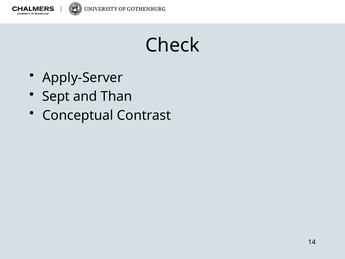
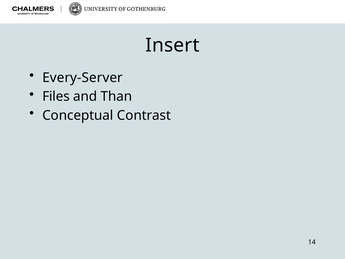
Check: Check -> Insert
Apply-Server: Apply-Server -> Every-Server
Sept: Sept -> Files
